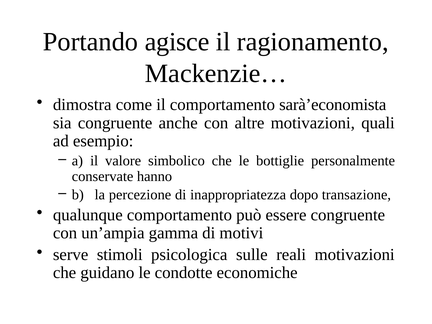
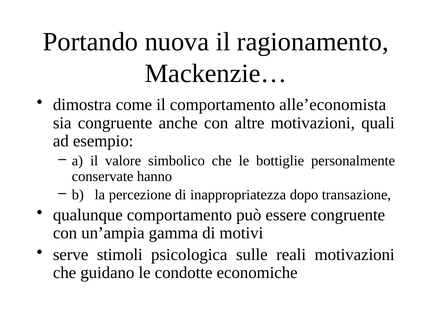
agisce: agisce -> nuova
sarà’economista: sarà’economista -> alle’economista
